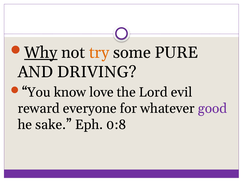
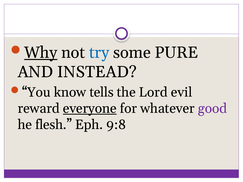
try colour: orange -> blue
DRIVING: DRIVING -> INSTEAD
love: love -> tells
everyone underline: none -> present
sake: sake -> flesh
0:8: 0:8 -> 9:8
